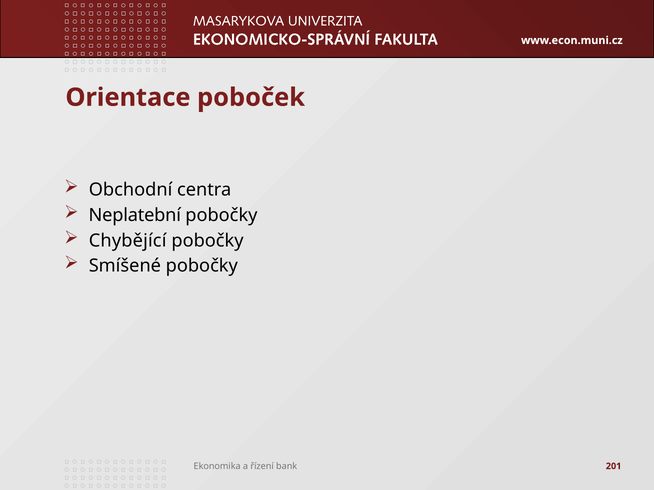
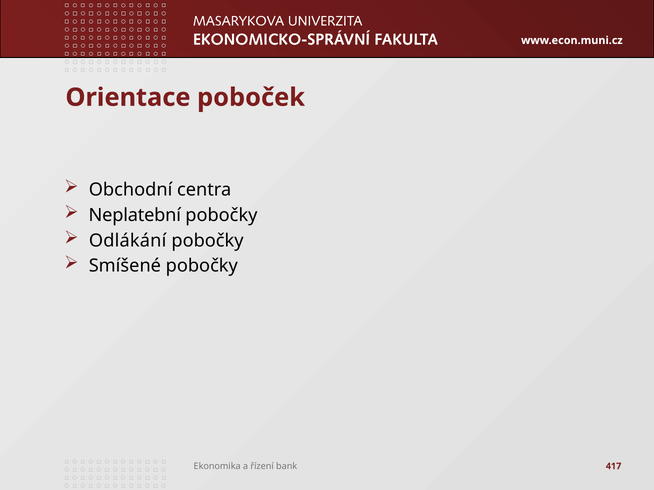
Chybějící: Chybějící -> Odlákání
201: 201 -> 417
